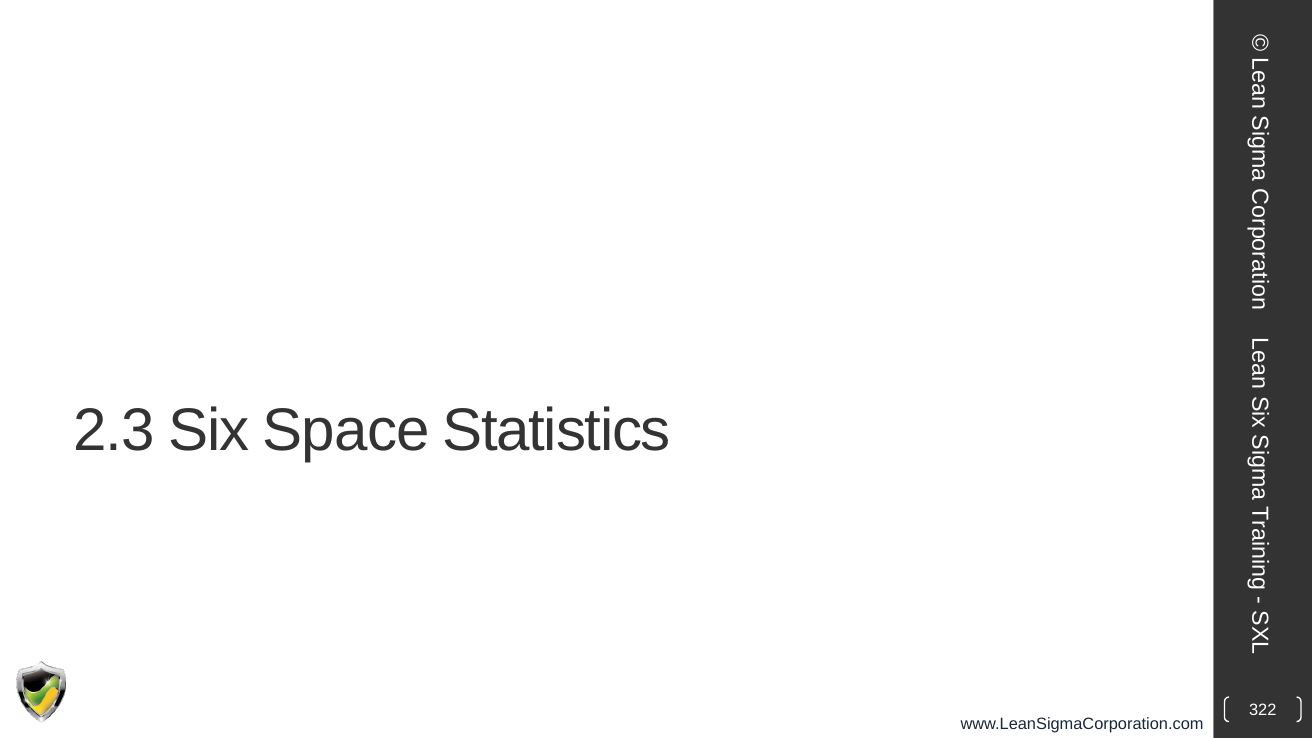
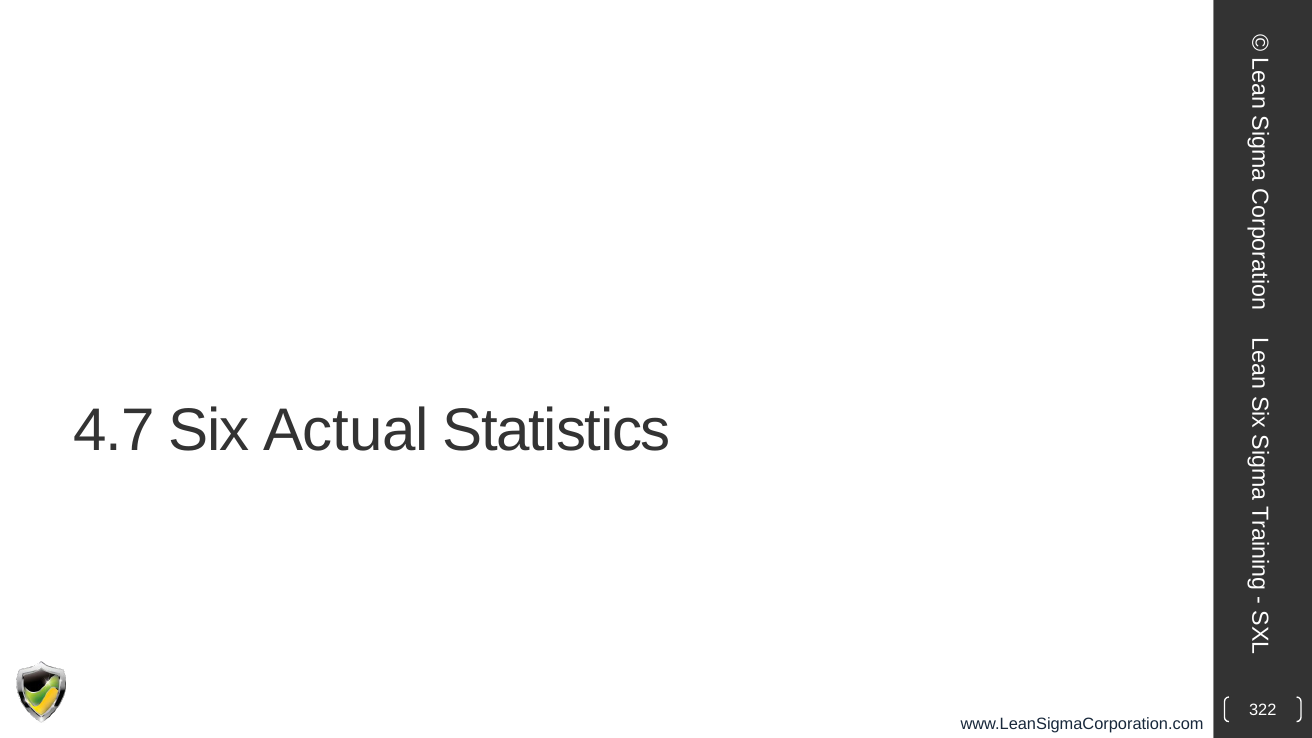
2.3: 2.3 -> 4.7
Space: Space -> Actual
